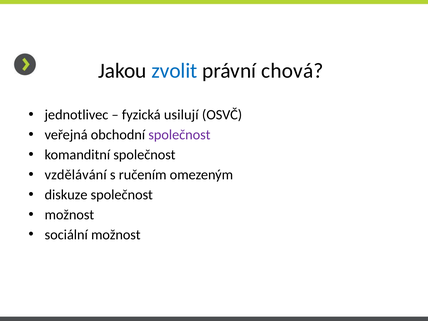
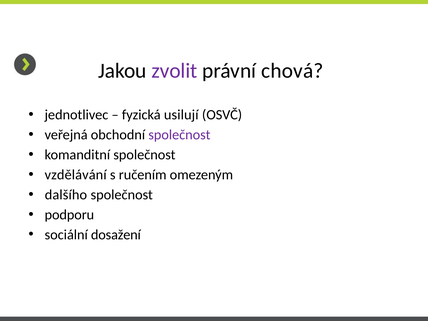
zvolit colour: blue -> purple
diskuze: diskuze -> dalšího
možnost at (69, 215): možnost -> podporu
sociální možnost: možnost -> dosažení
